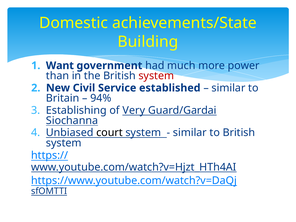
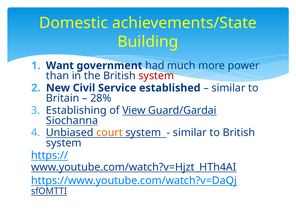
94%: 94% -> 28%
Very: Very -> View
court colour: black -> orange
